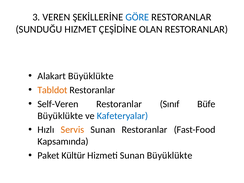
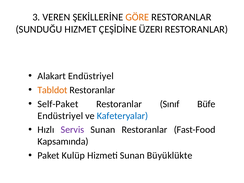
GÖRE colour: blue -> orange
OLAN: OLAN -> ÜZERI
Alakart Büyüklükte: Büyüklükte -> Endüstriyel
Self-Veren: Self-Veren -> Self-Paket
Büyüklükte at (60, 116): Büyüklükte -> Endüstriyel
Servis colour: orange -> purple
Kültür: Kültür -> Kulüp
